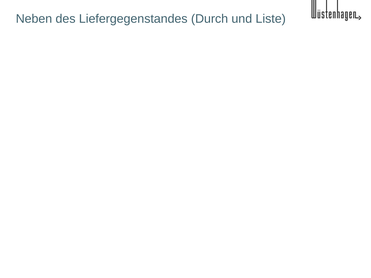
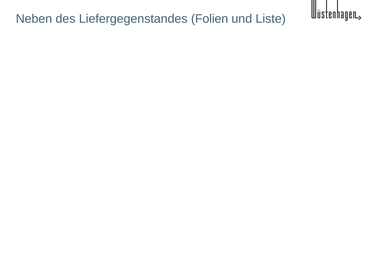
Durch: Durch -> Folien
